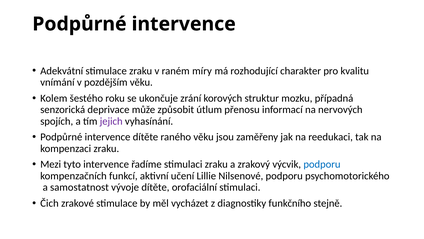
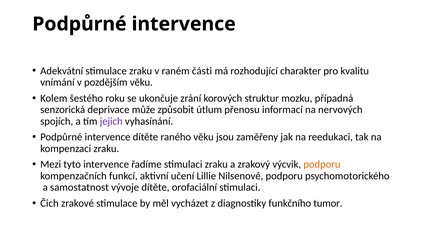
míry: míry -> části
podporu at (322, 164) colour: blue -> orange
stejně: stejně -> tumor
